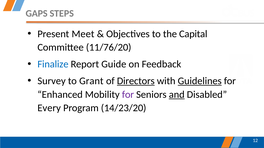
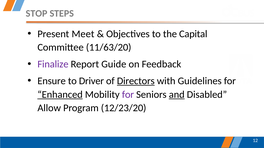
GAPS: GAPS -> STOP
11/76/20: 11/76/20 -> 11/63/20
Finalize colour: blue -> purple
Survey: Survey -> Ensure
Grant: Grant -> Driver
Guidelines underline: present -> none
Enhanced underline: none -> present
Every: Every -> Allow
14/23/20: 14/23/20 -> 12/23/20
